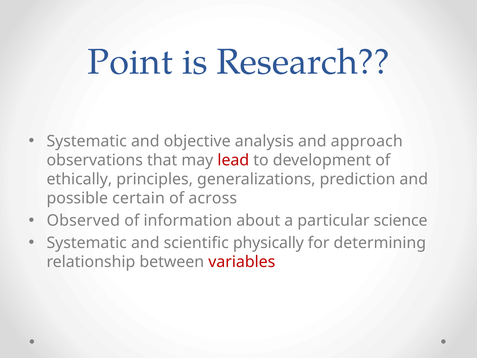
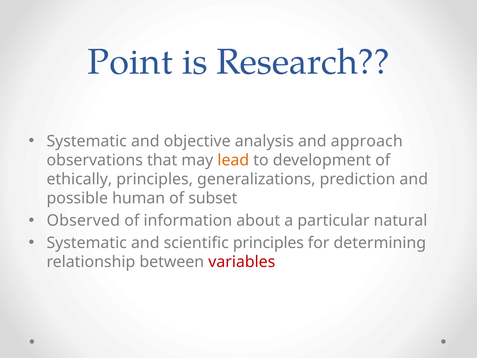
lead colour: red -> orange
certain: certain -> human
across: across -> subset
science: science -> natural
scientific physically: physically -> principles
